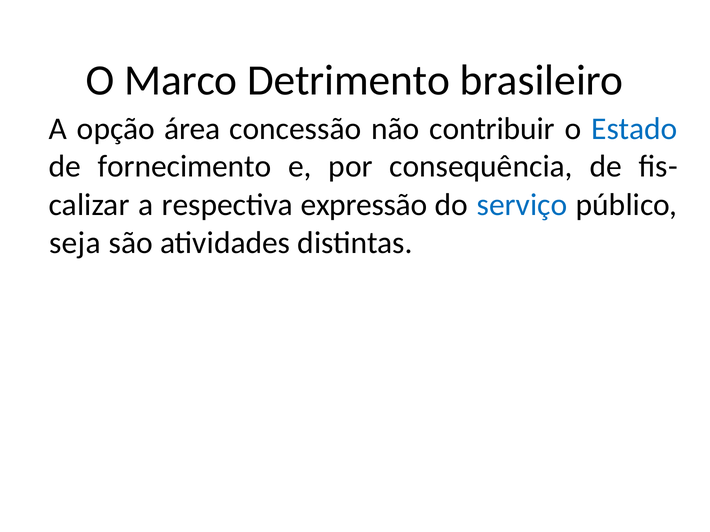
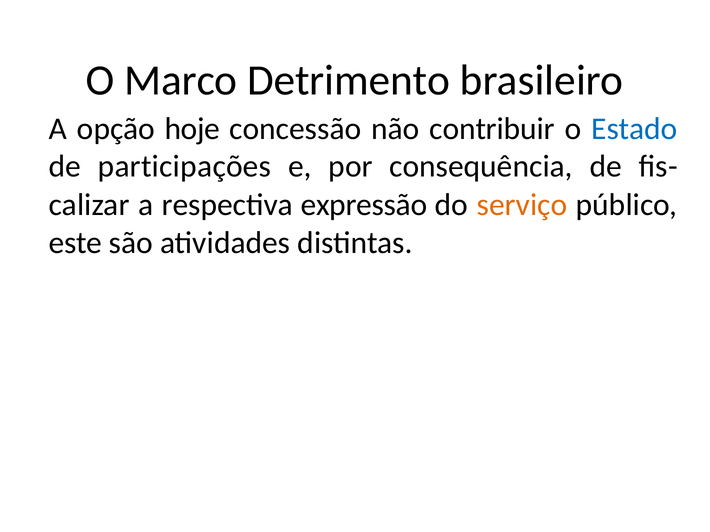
área: área -> hoje
fornecimento: fornecimento -> participações
serviço colour: blue -> orange
seja: seja -> este
